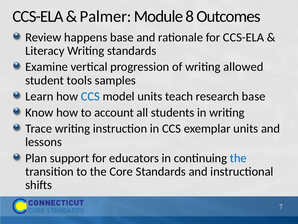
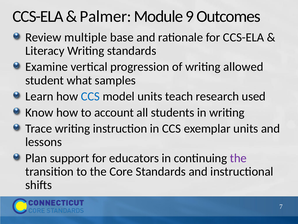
8: 8 -> 9
happens: happens -> multiple
tools: tools -> what
research base: base -> used
the at (238, 158) colour: blue -> purple
